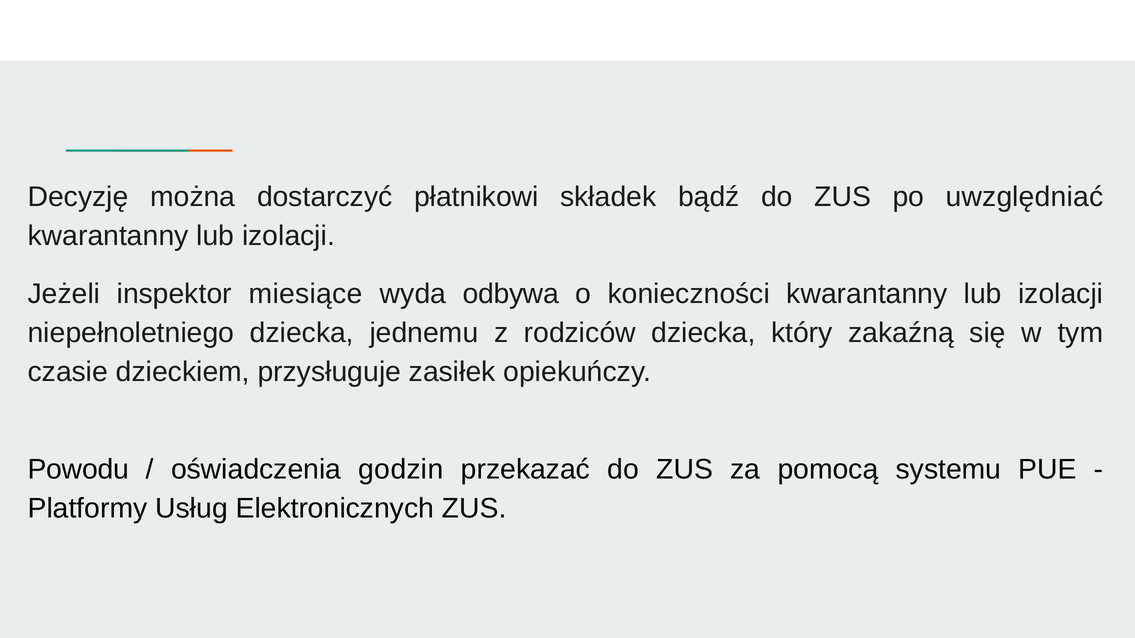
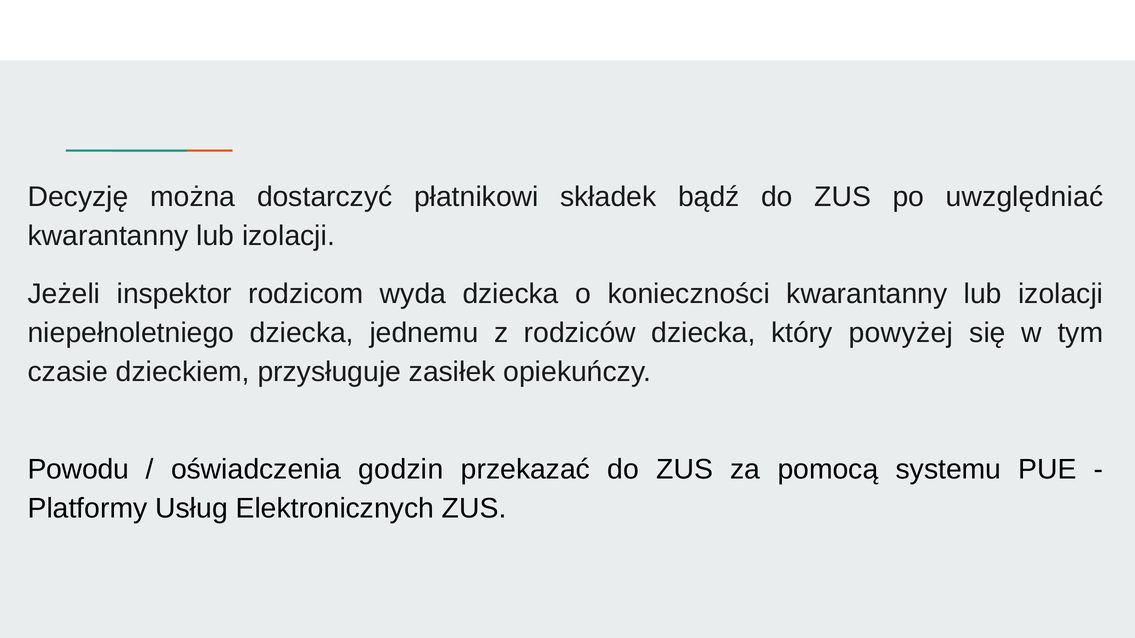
miesiące: miesiące -> rodzicom
wyda odbywa: odbywa -> dziecka
zakaźną: zakaźną -> powyżej
